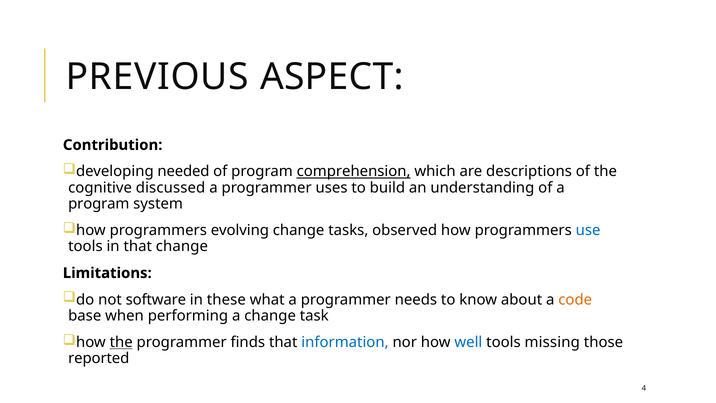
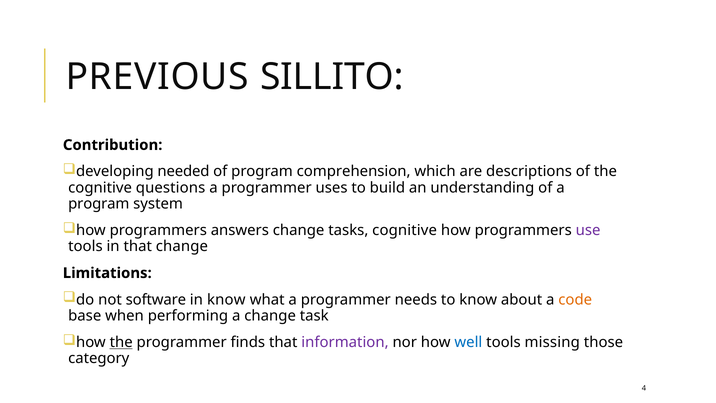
ASPECT: ASPECT -> SILLITO
comprehension underline: present -> none
discussed: discussed -> questions
evolving: evolving -> answers
tasks observed: observed -> cognitive
use colour: blue -> purple
in these: these -> know
information colour: blue -> purple
reported: reported -> category
